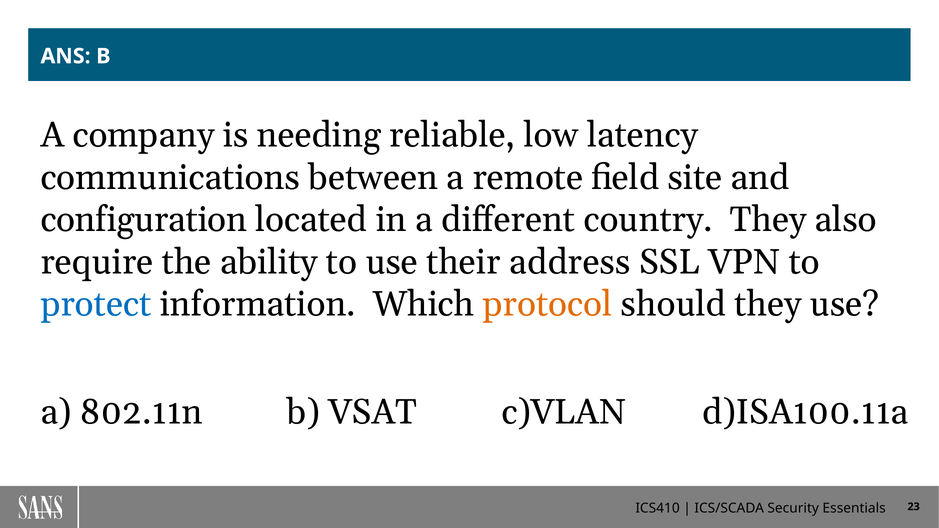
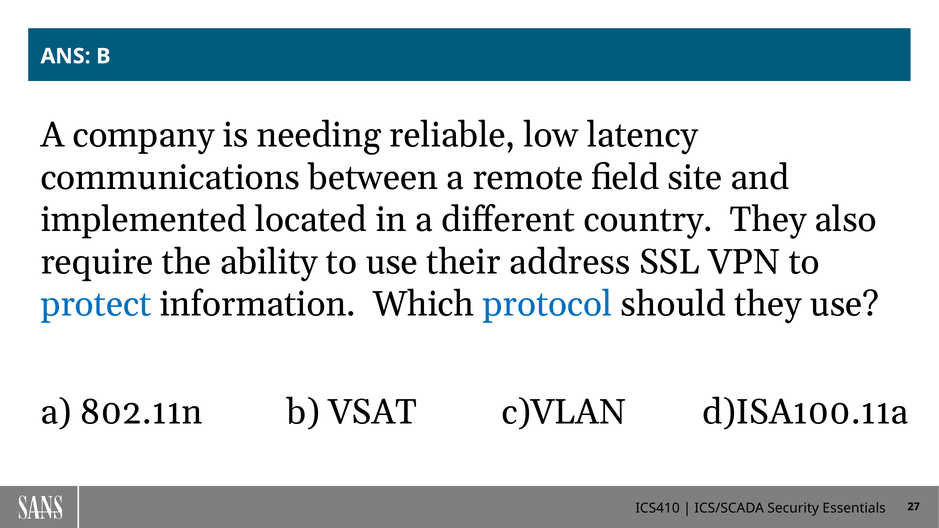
configuration: configuration -> implemented
protocol colour: orange -> blue
23: 23 -> 27
